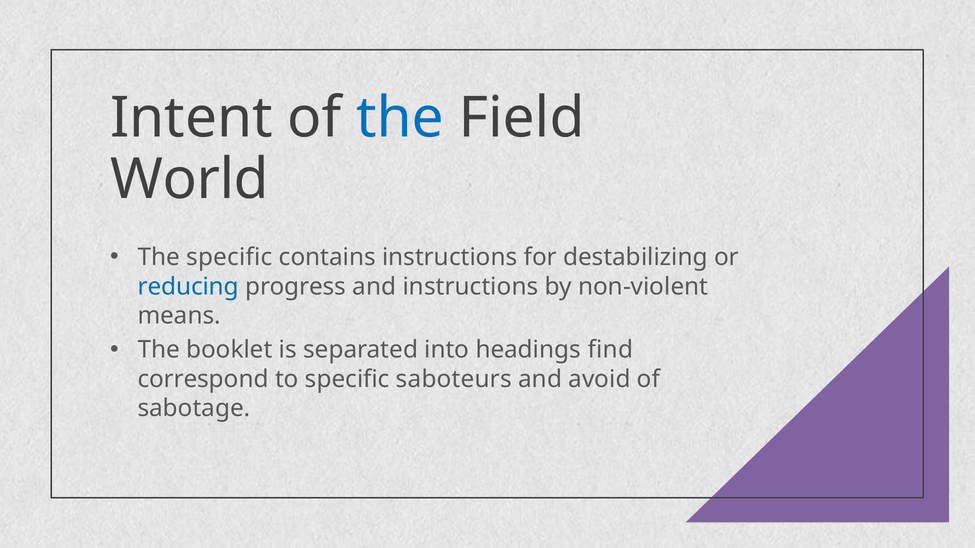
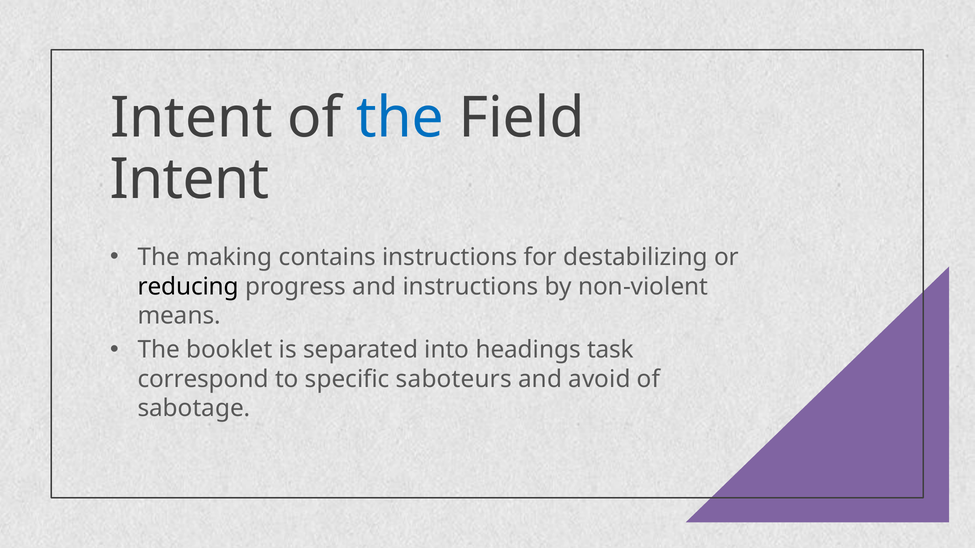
World at (189, 179): World -> Intent
The specific: specific -> making
reducing colour: blue -> black
find: find -> task
